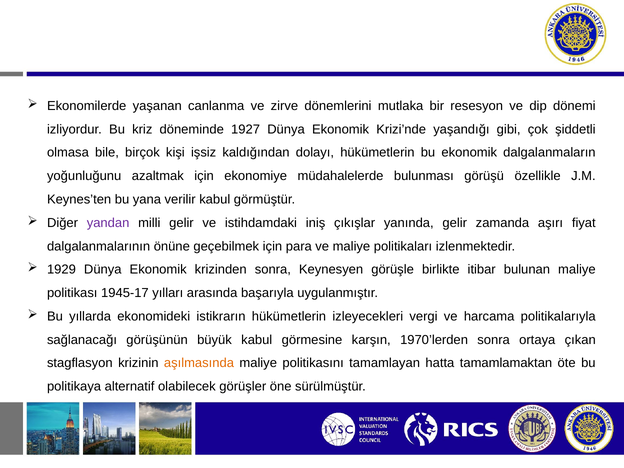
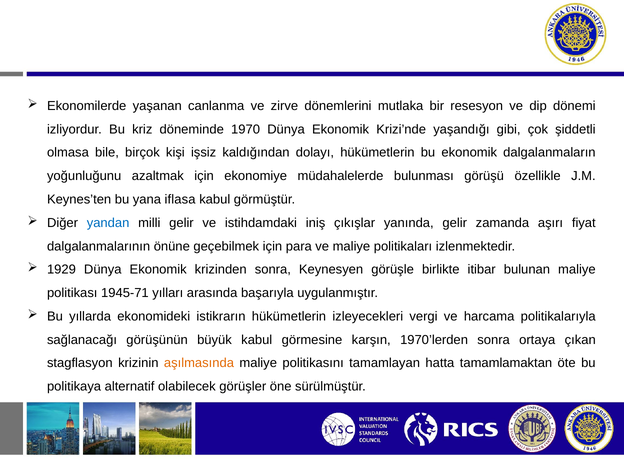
1927: 1927 -> 1970
verilir: verilir -> iflasa
yandan colour: purple -> blue
1945-17: 1945-17 -> 1945-71
